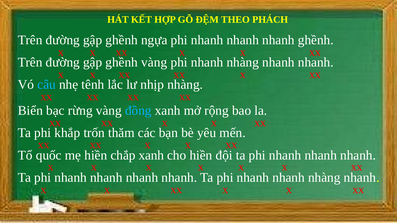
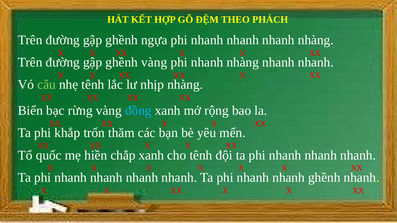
nhanh nhanh ghềnh: ghềnh -> nhàng
câu colour: light blue -> light green
cho hiền: hiền -> tênh
nhanh nhanh nhàng: nhàng -> ghềnh
